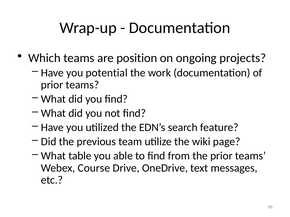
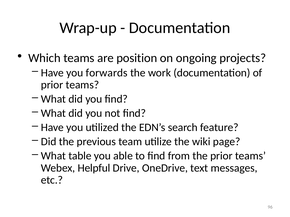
potential: potential -> forwards
Course: Course -> Helpful
